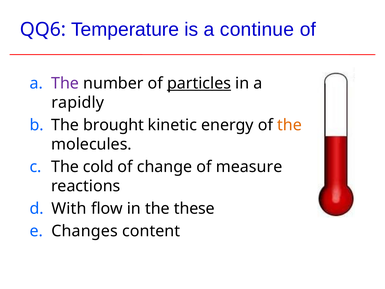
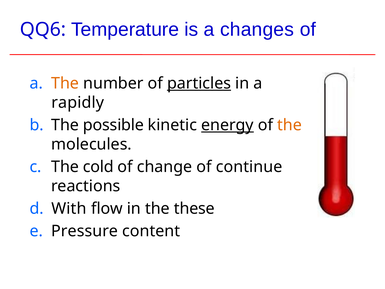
continue: continue -> changes
The at (65, 83) colour: purple -> orange
brought: brought -> possible
energy underline: none -> present
measure: measure -> continue
Changes: Changes -> Pressure
